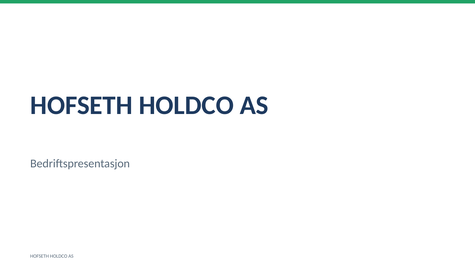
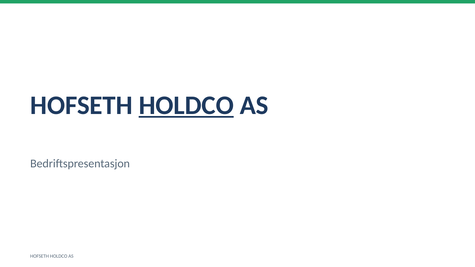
HOLDCO at (186, 105) underline: none -> present
